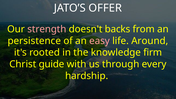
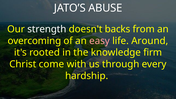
OFFER: OFFER -> ABUSE
strength colour: pink -> white
persistence: persistence -> overcoming
guide: guide -> come
